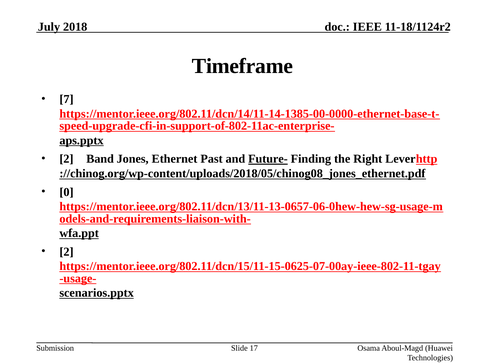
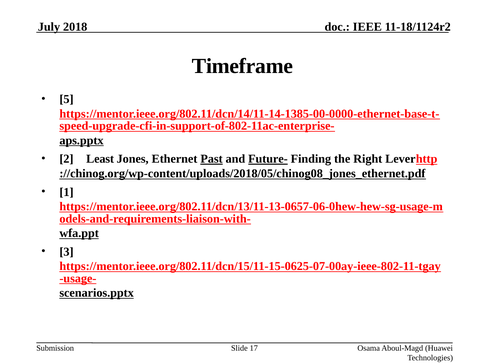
7: 7 -> 5
Band: Band -> Least
Past underline: none -> present
0: 0 -> 1
2 at (67, 252): 2 -> 3
